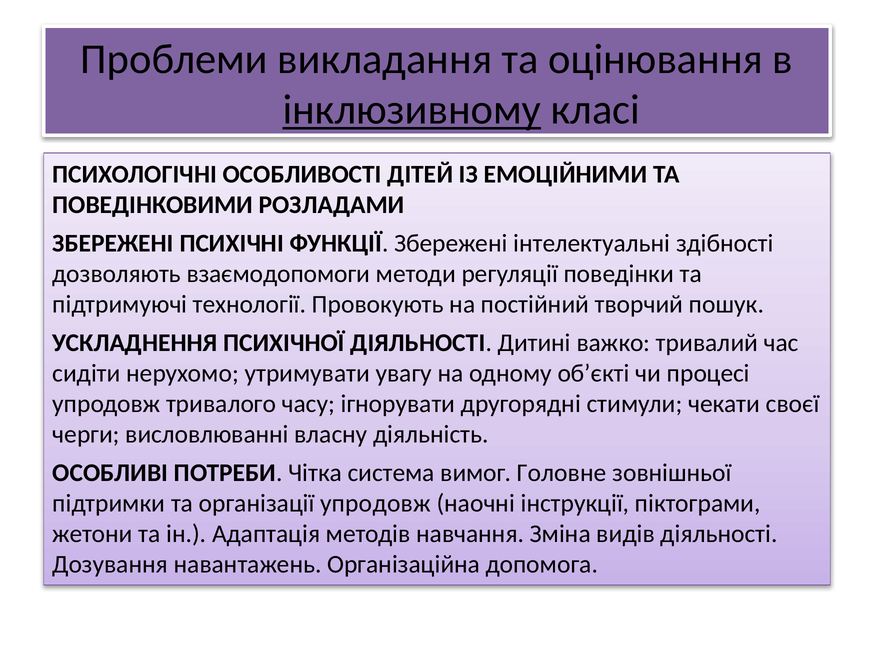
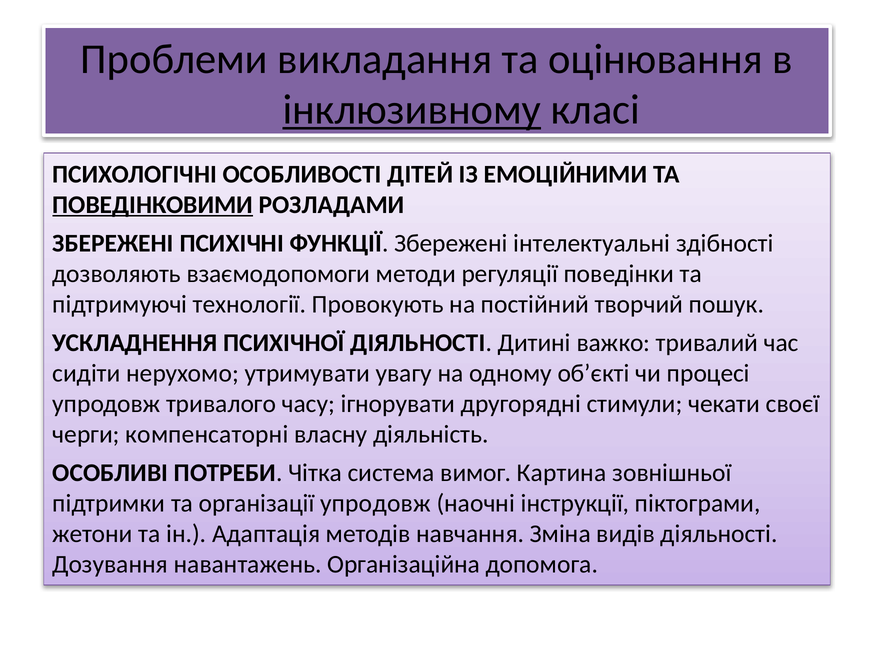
ПОВЕДІНКОВИМИ underline: none -> present
висловлюванні: висловлюванні -> компенсаторні
Головне: Головне -> Картина
